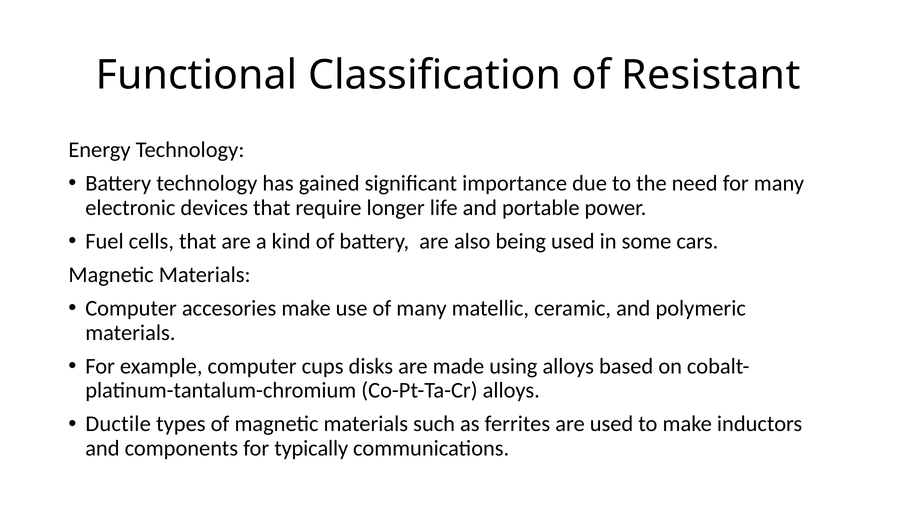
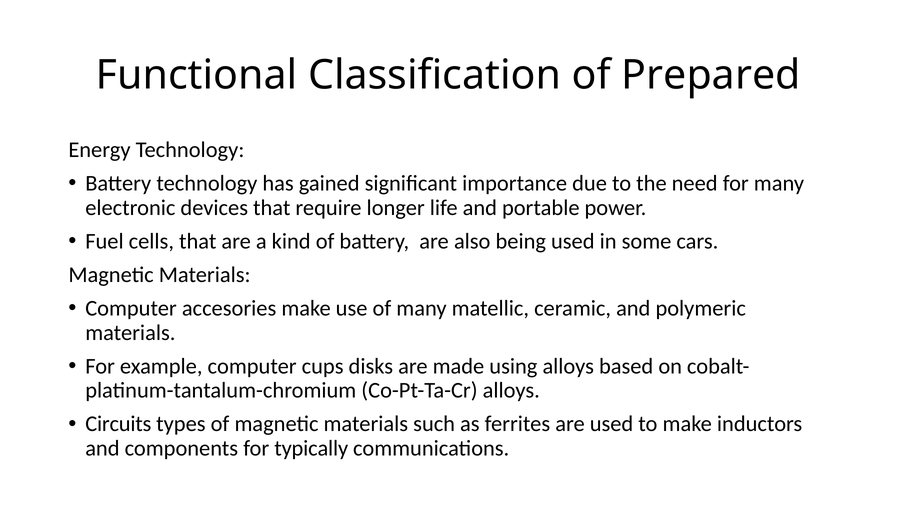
Resistant: Resistant -> Prepared
Ductile: Ductile -> Circuits
